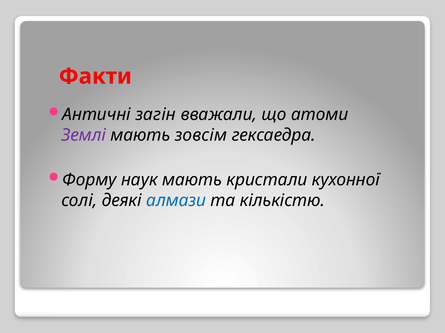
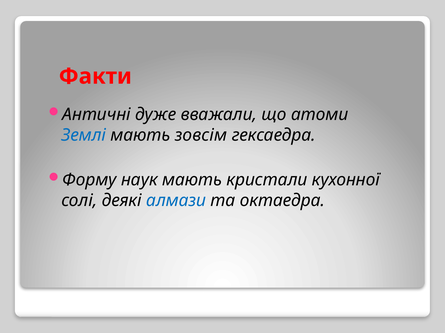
загін: загін -> дуже
Землі colour: purple -> blue
кількістю: кількістю -> октаедра
